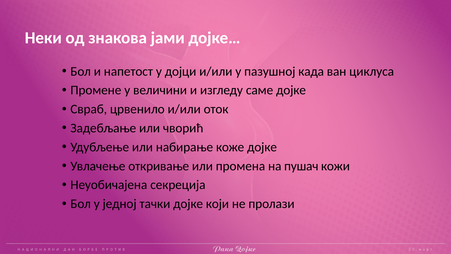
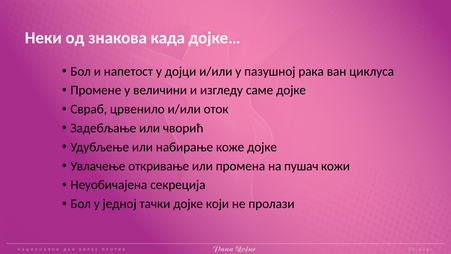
јами: јами -> када
када: када -> рака
